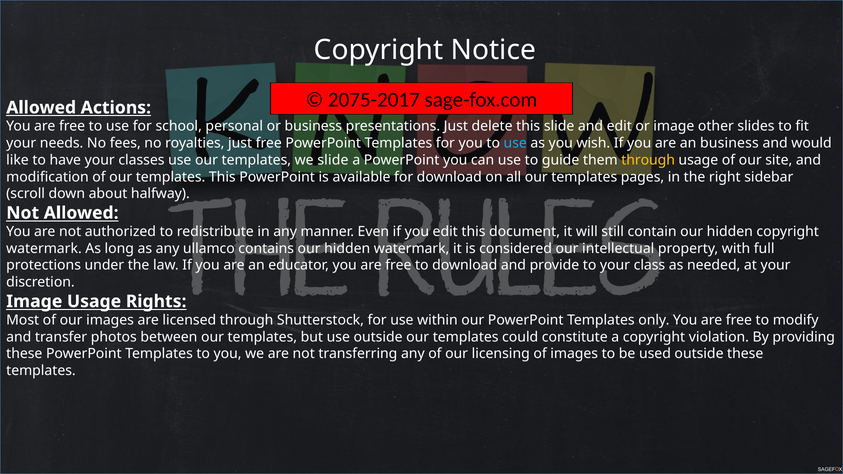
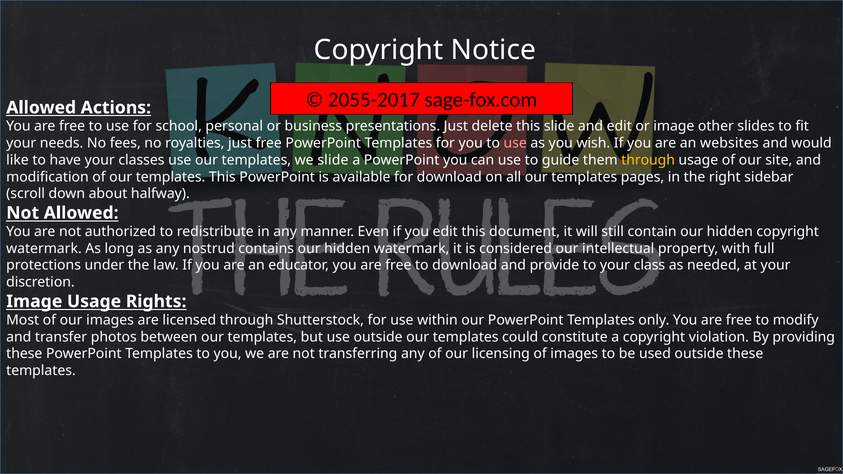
2075-2017: 2075-2017 -> 2055-2017
use at (515, 143) colour: light blue -> pink
an business: business -> websites
ullamco: ullamco -> nostrud
